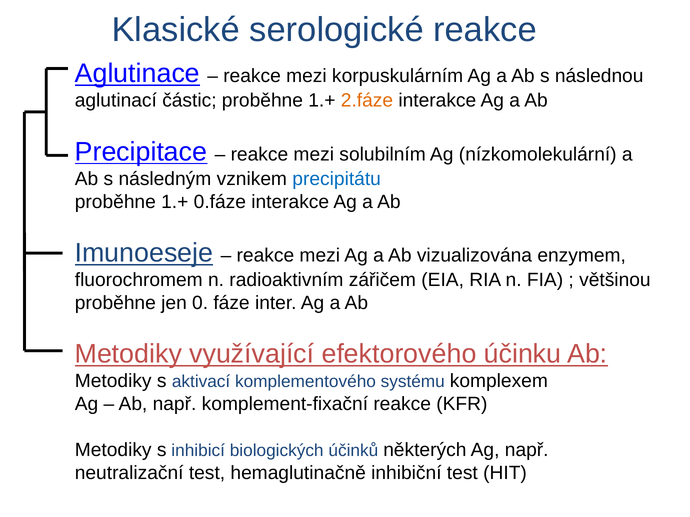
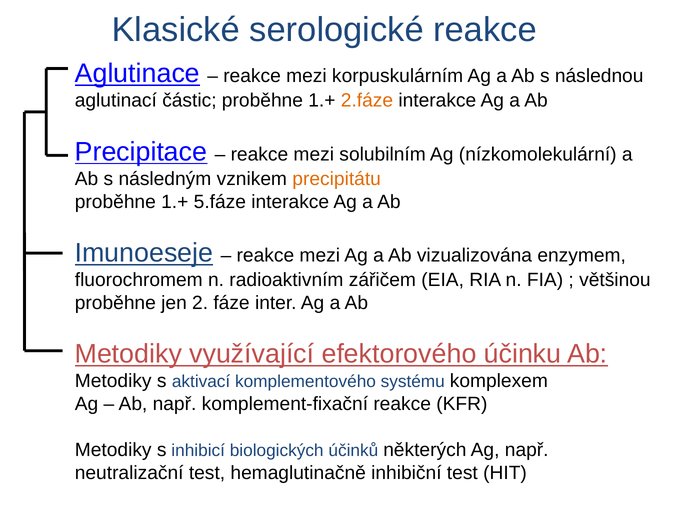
precipitátu colour: blue -> orange
0.fáze: 0.fáze -> 5.fáze
0: 0 -> 2
